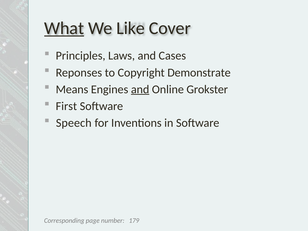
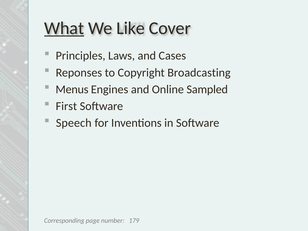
Demonstrate: Demonstrate -> Broadcasting
Means: Means -> Menus
and at (140, 89) underline: present -> none
Grokster: Grokster -> Sampled
